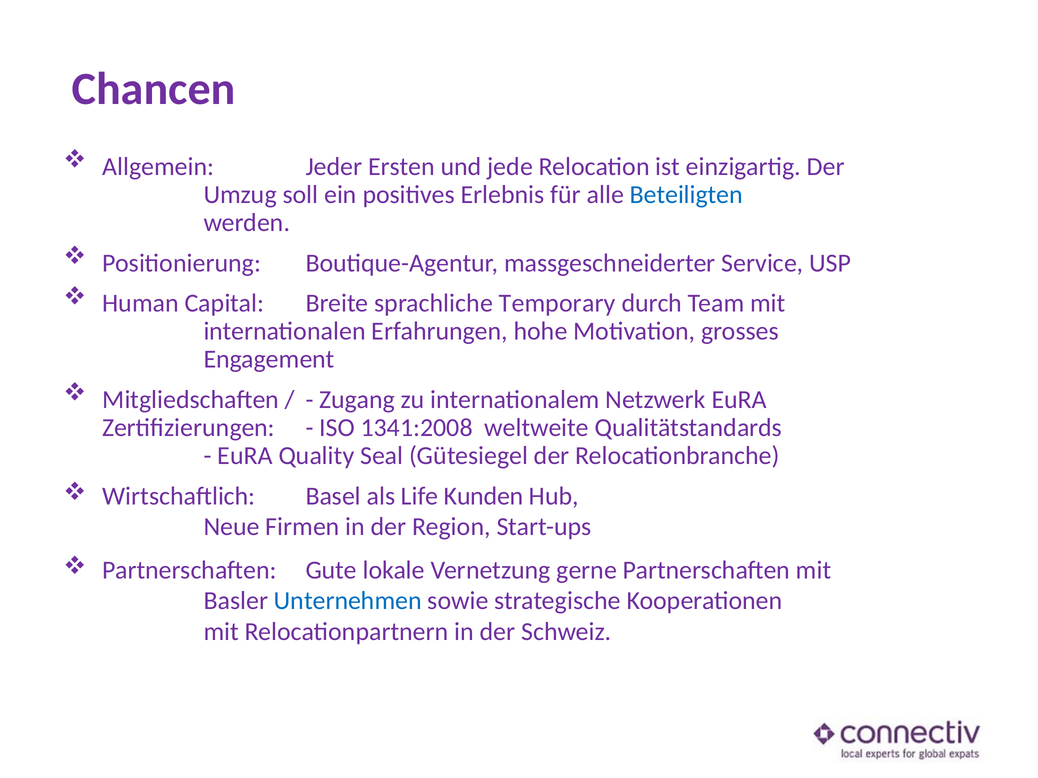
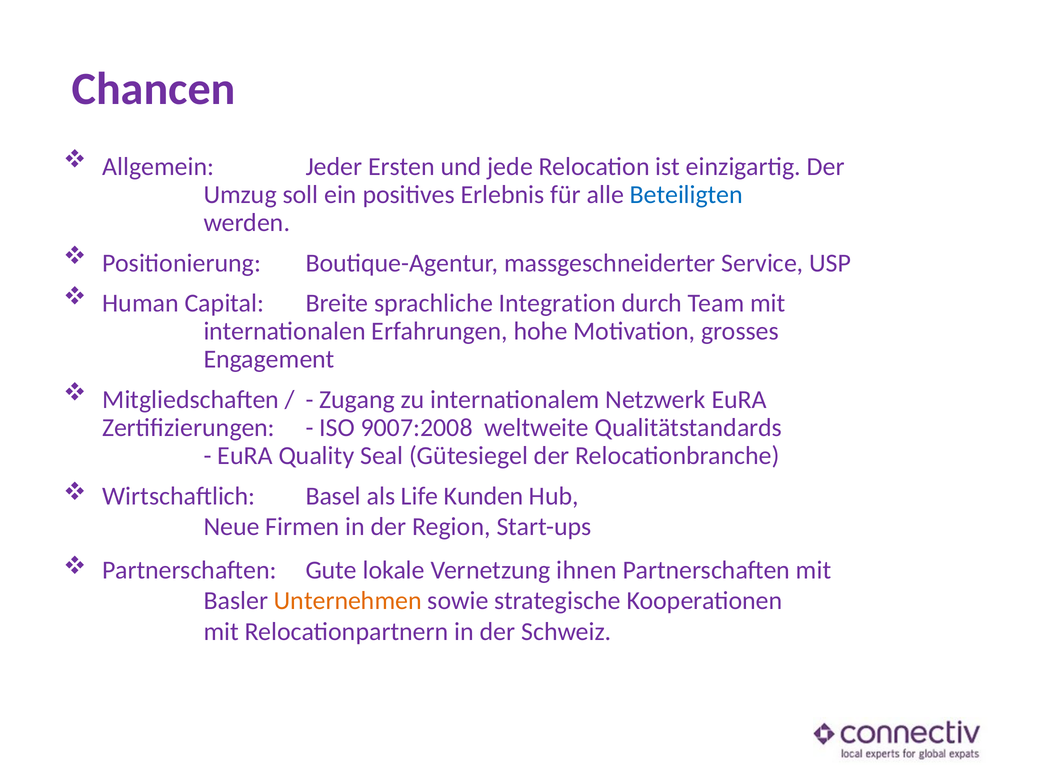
Temporary: Temporary -> Integration
1341:2008: 1341:2008 -> 9007:2008
gerne: gerne -> ihnen
Unternehmen colour: blue -> orange
